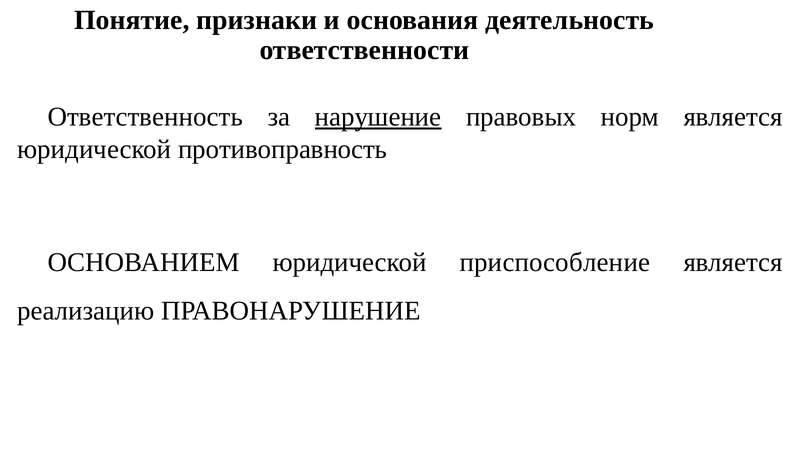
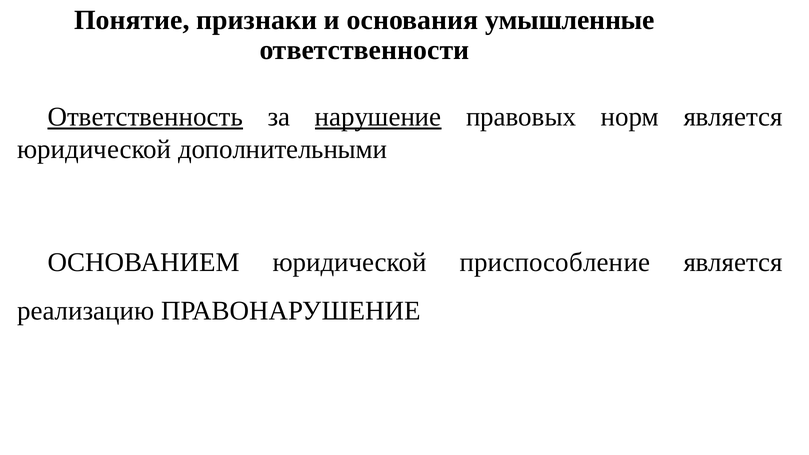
деятельность: деятельность -> умышленные
Ответственность underline: none -> present
противоправность: противоправность -> дополнительными
